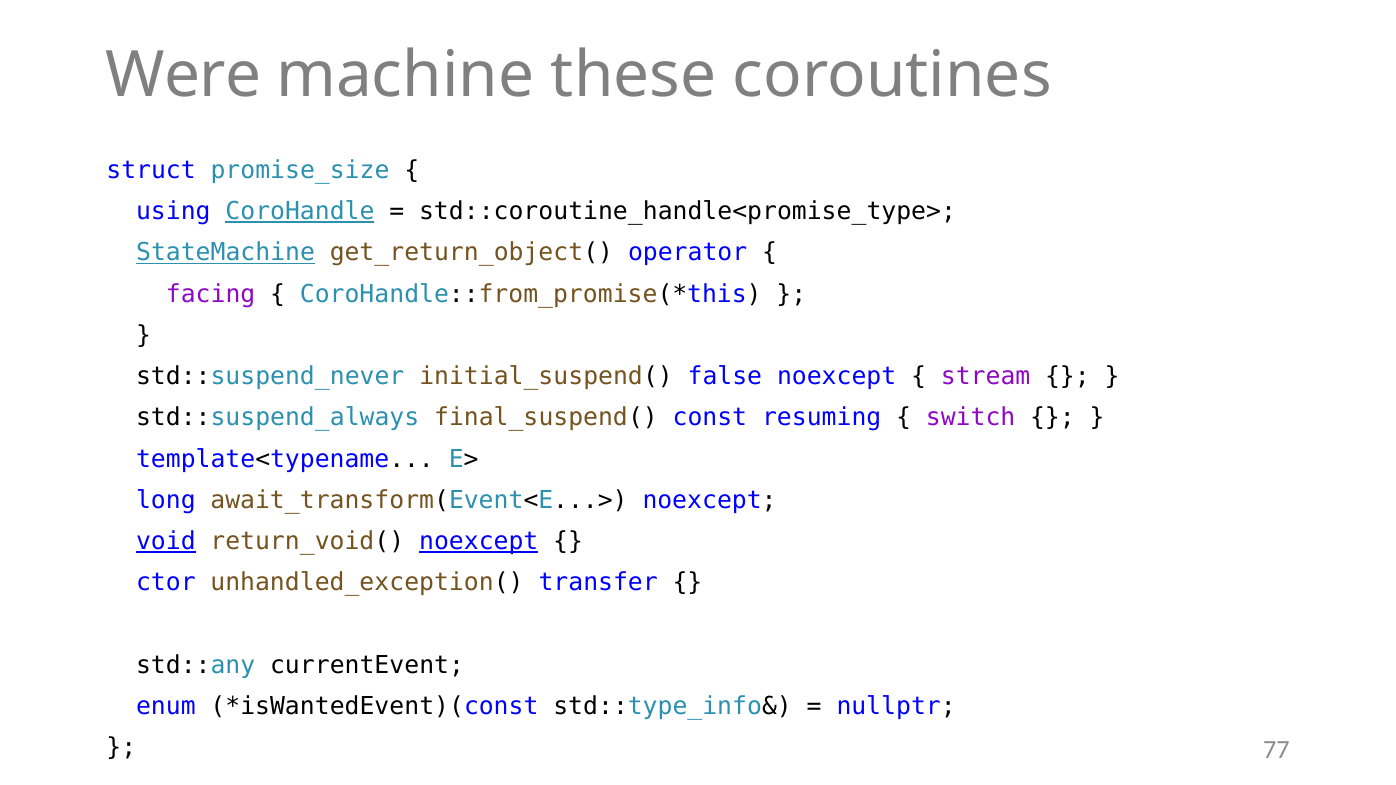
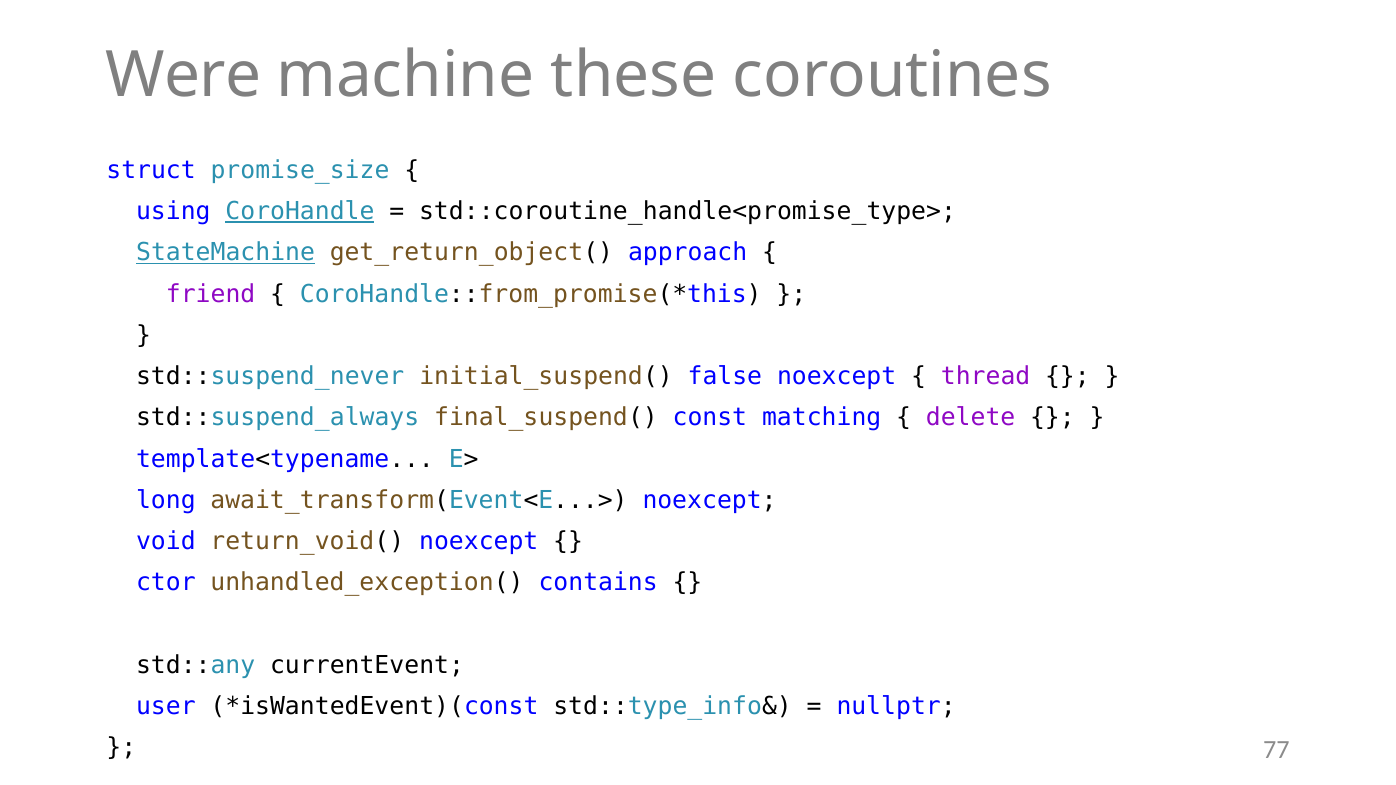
operator: operator -> approach
facing: facing -> friend
stream: stream -> thread
resuming: resuming -> matching
switch: switch -> delete
void underline: present -> none
noexcept at (479, 542) underline: present -> none
transfer: transfer -> contains
enum: enum -> user
